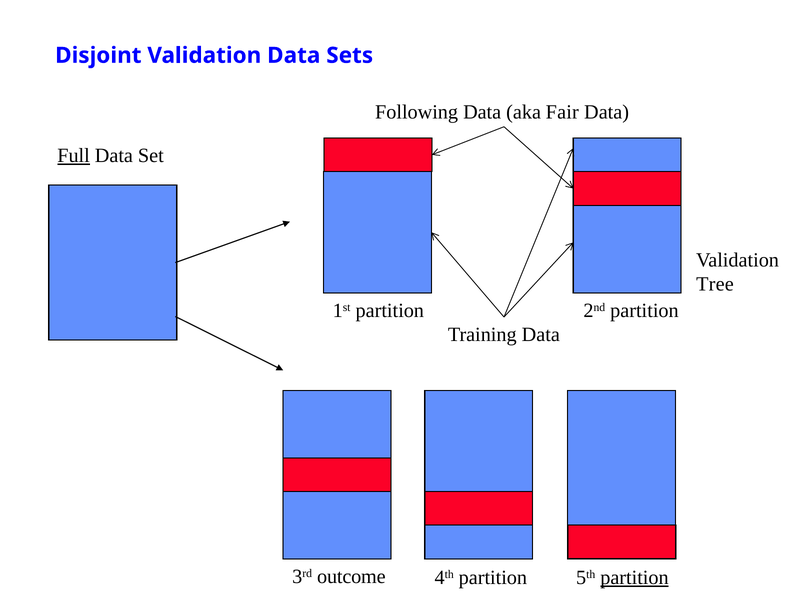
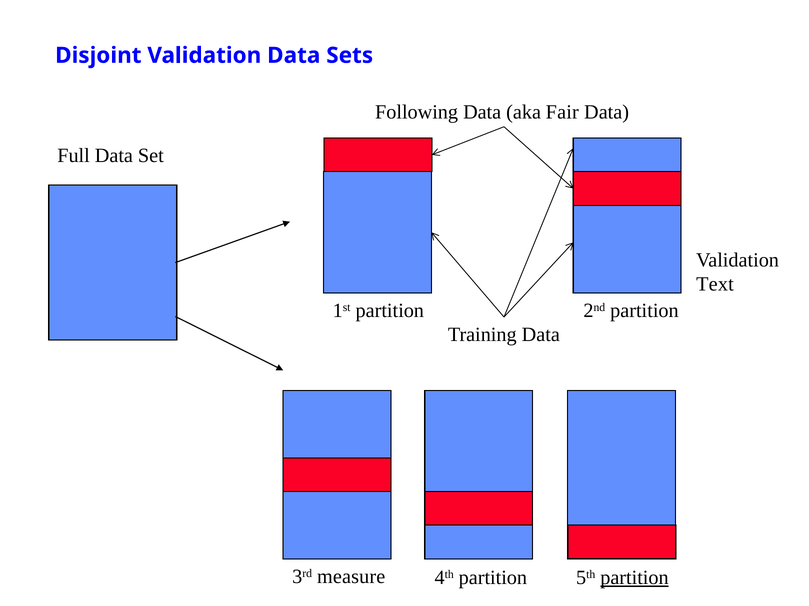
Full underline: present -> none
Tree: Tree -> Text
outcome: outcome -> measure
